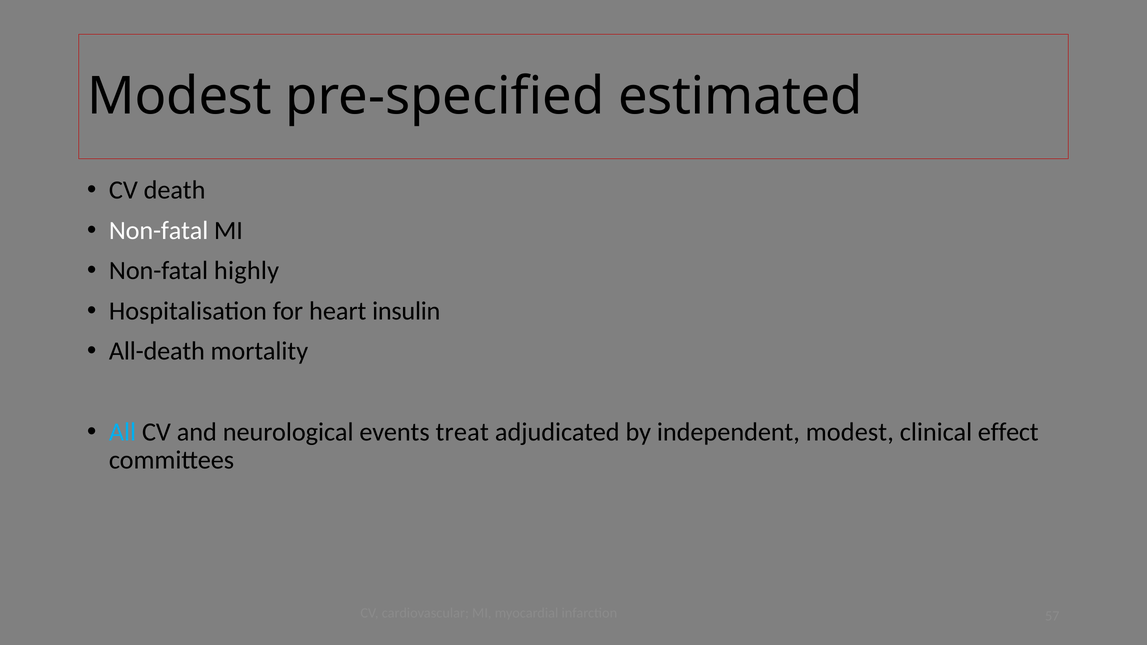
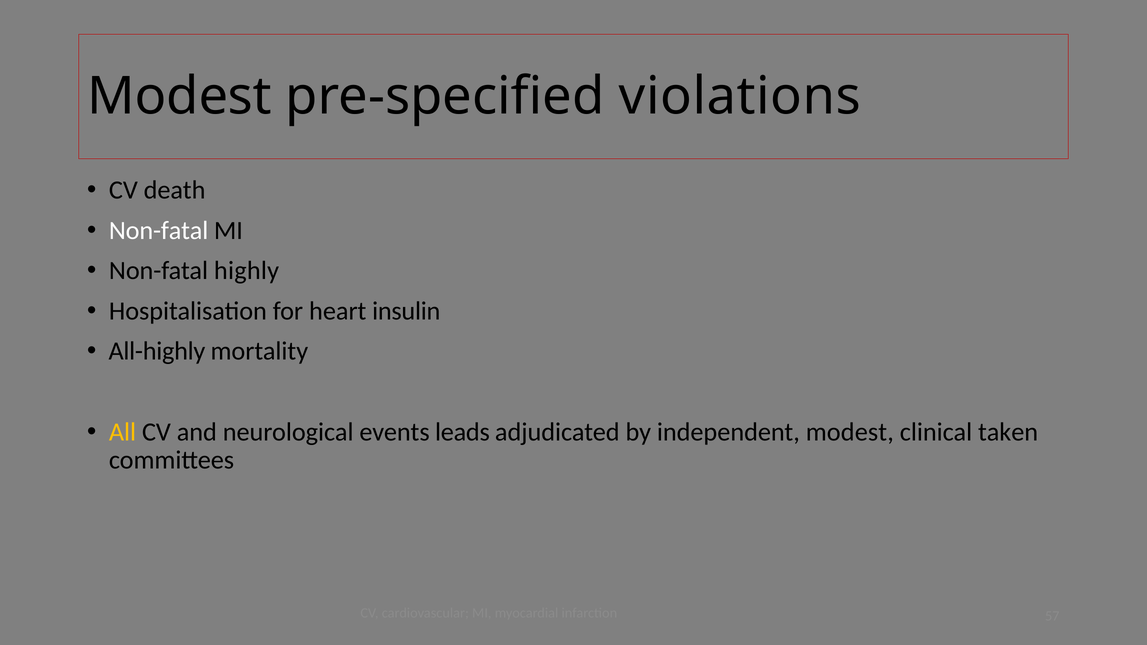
estimated: estimated -> violations
All-death: All-death -> All-highly
All colour: light blue -> yellow
treat: treat -> leads
effect: effect -> taken
